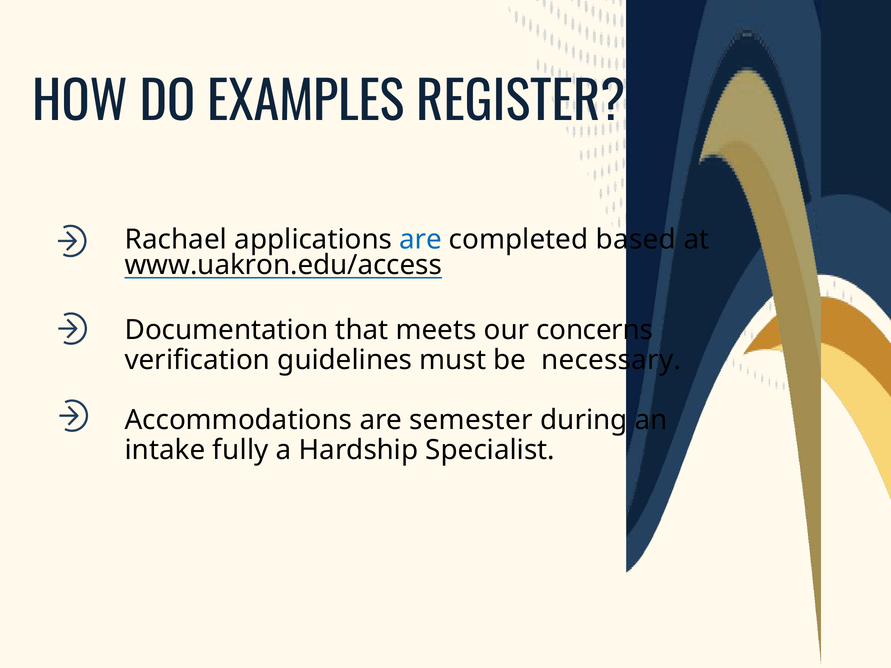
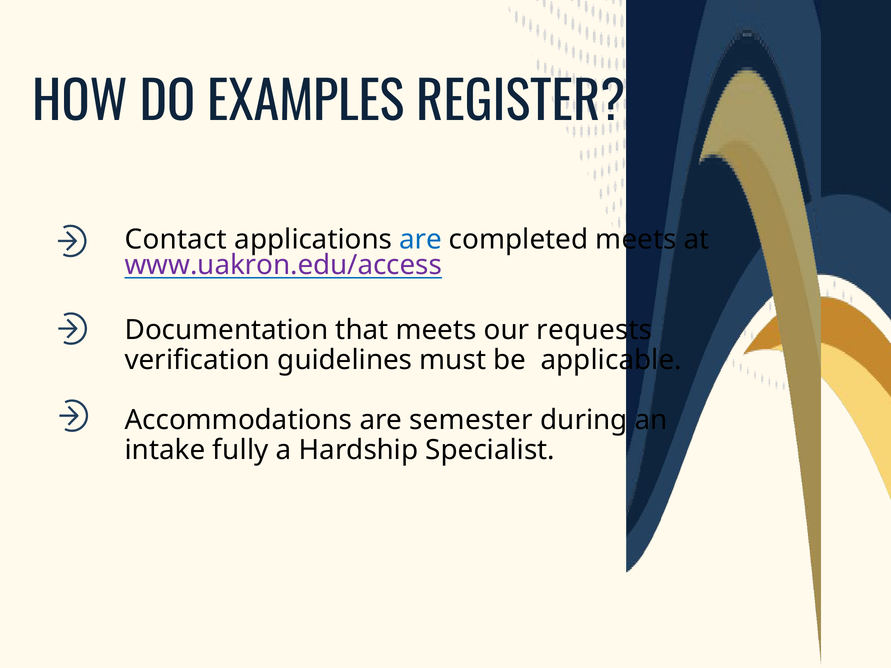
Rachael: Rachael -> Contact
completed based: based -> meets
www.uakron.edu/access colour: black -> purple
concerns: concerns -> requests
necessary: necessary -> applicable
